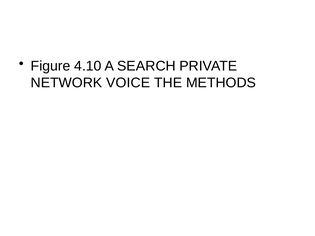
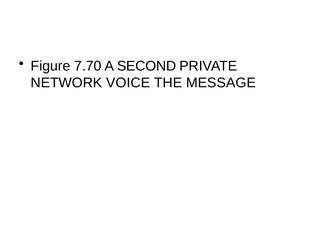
4.10: 4.10 -> 7.70
SEARCH: SEARCH -> SECOND
METHODS: METHODS -> MESSAGE
